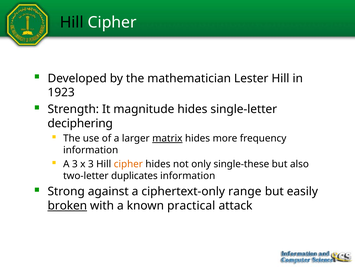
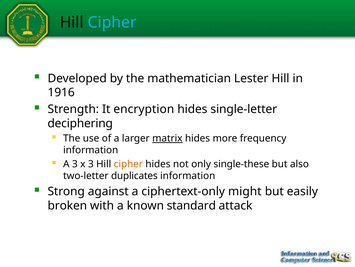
Cipher at (112, 22) colour: white -> light blue
1923: 1923 -> 1916
magnitude: magnitude -> encryption
range: range -> might
broken underline: present -> none
practical: practical -> standard
